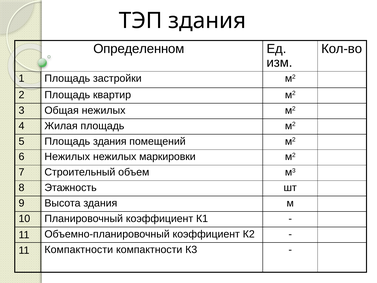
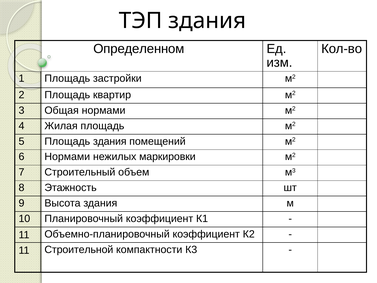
Общая нежилых: нежилых -> нормами
6 Нежилых: Нежилых -> Нормами
11 Компактности: Компактности -> Строительной
